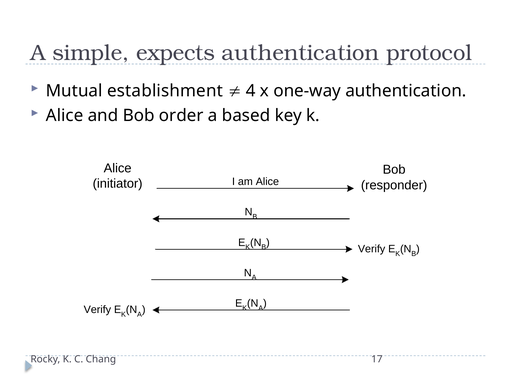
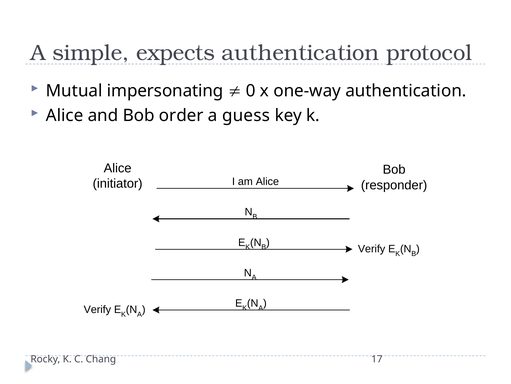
establishment: establishment -> impersonating
4: 4 -> 0
based: based -> guess
